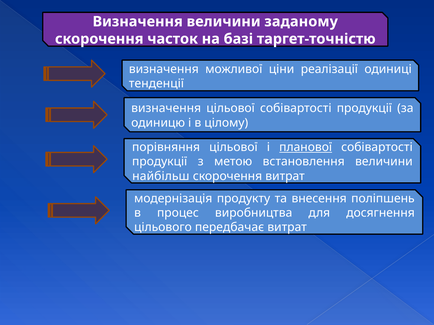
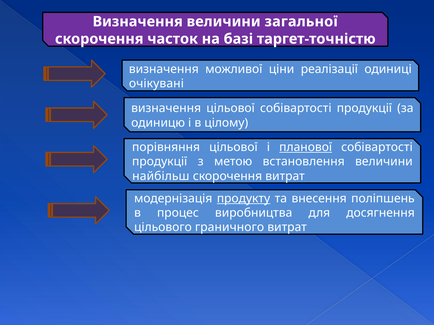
заданому: заданому -> загальної
тенденції: тенденції -> очікувані
продукту underline: none -> present
передбачає: передбачає -> граничного
